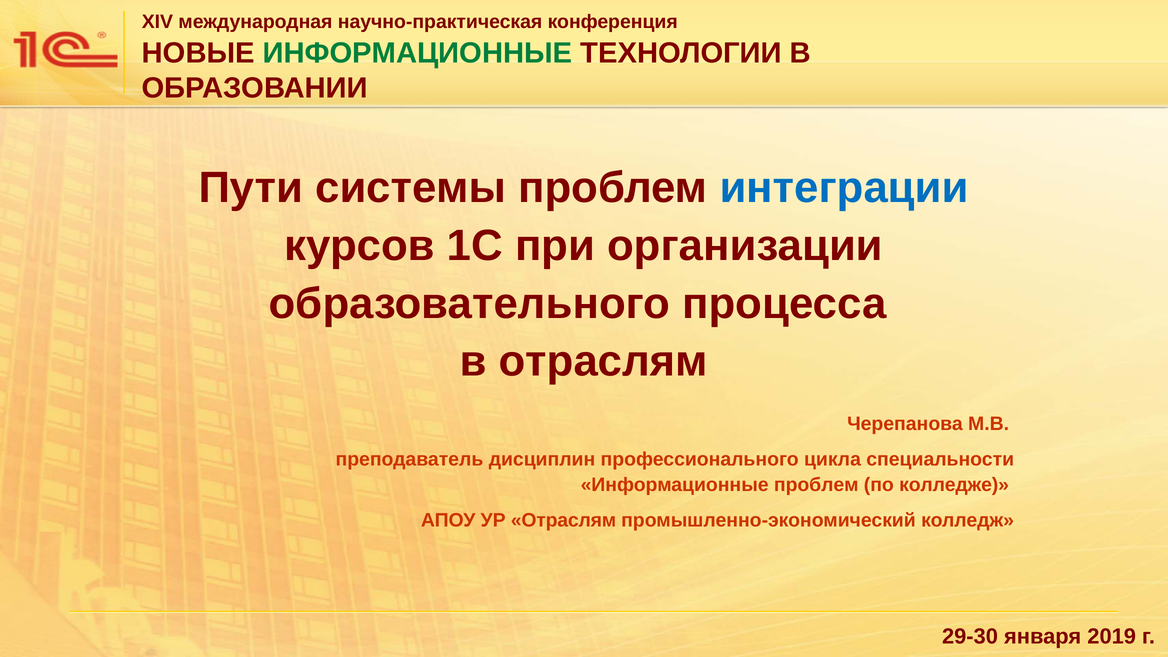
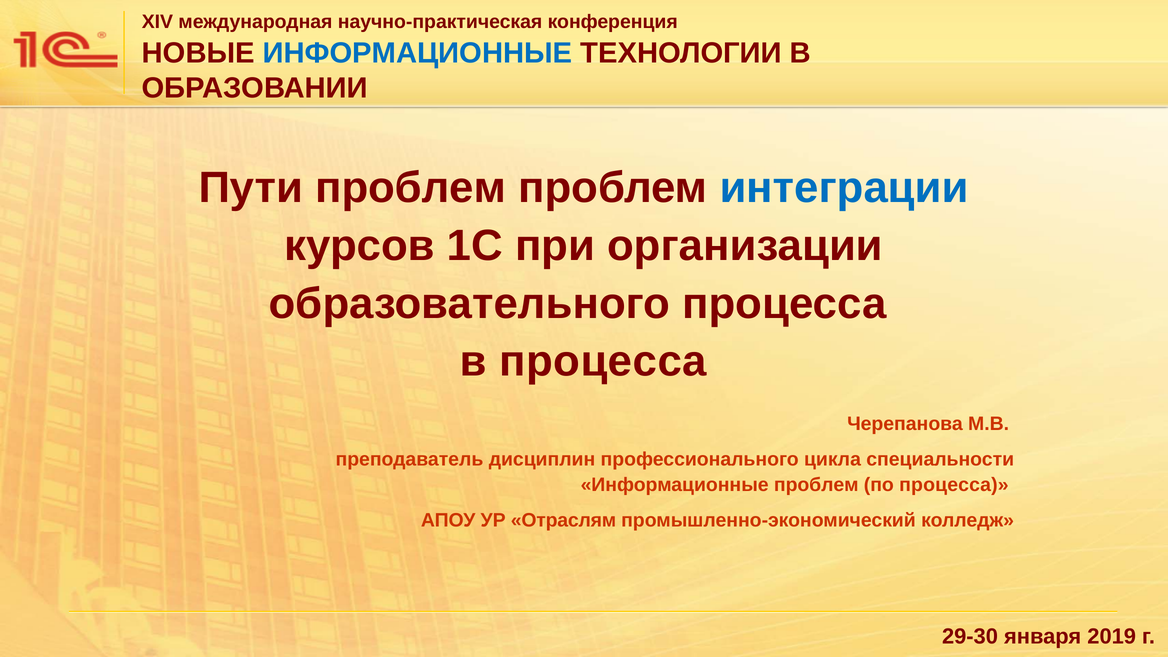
ИНФОРМАЦИОННЫЕ at (417, 53) colour: green -> blue
Пути системы: системы -> проблем
в отраслям: отраслям -> процесса
по колледже: колледже -> процесса
